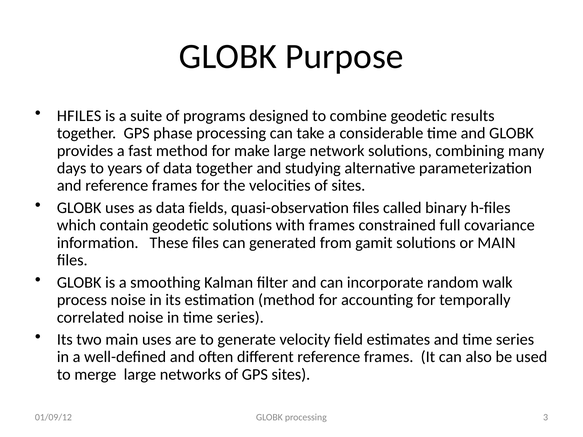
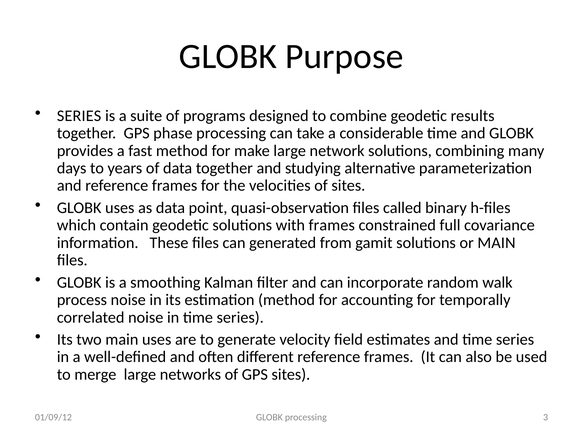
HFILES at (79, 116): HFILES -> SERIES
fields: fields -> point
